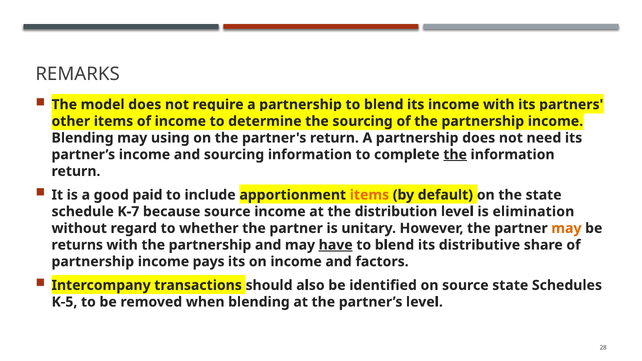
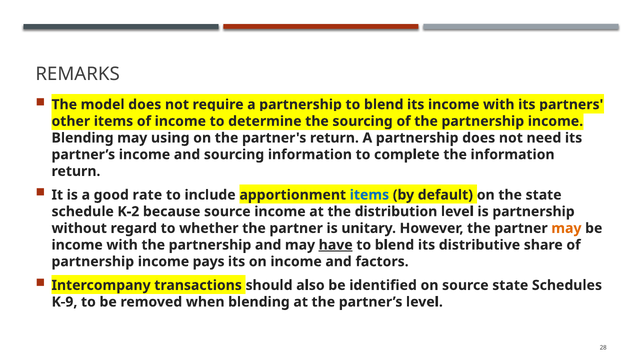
the at (455, 155) underline: present -> none
paid: paid -> rate
items at (369, 195) colour: orange -> blue
K-7: K-7 -> K-2
is elimination: elimination -> partnership
returns at (77, 245): returns -> income
K-5: K-5 -> K-9
